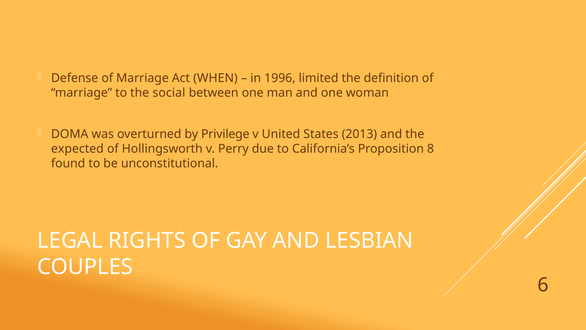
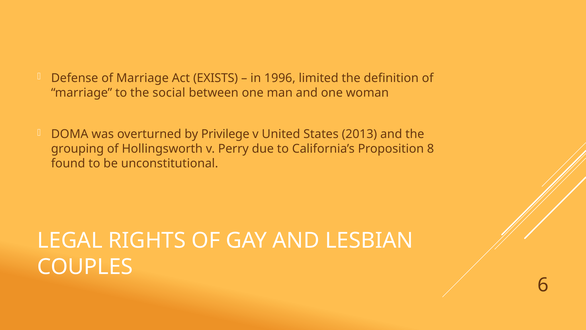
WHEN: WHEN -> EXISTS
expected: expected -> grouping
